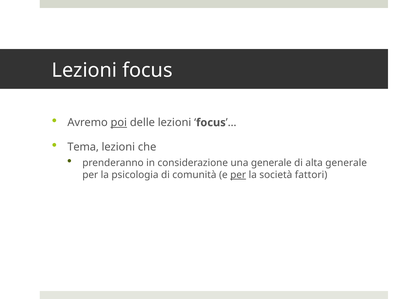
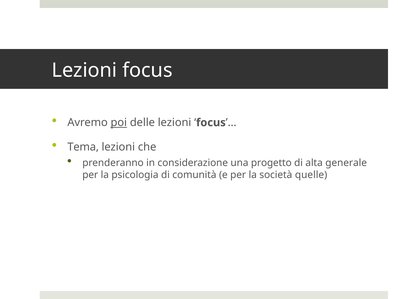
una generale: generale -> progetto
per at (238, 175) underline: present -> none
fattori: fattori -> quelle
